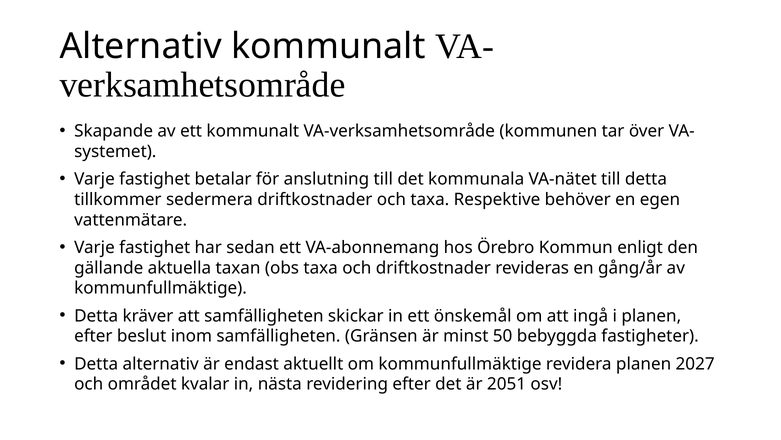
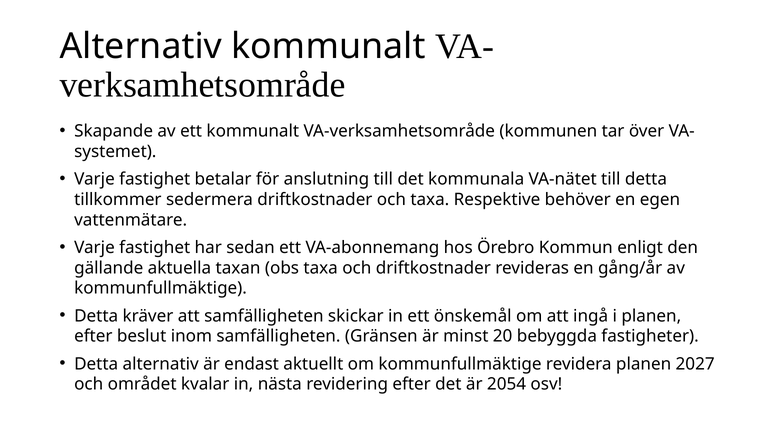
50: 50 -> 20
2051: 2051 -> 2054
